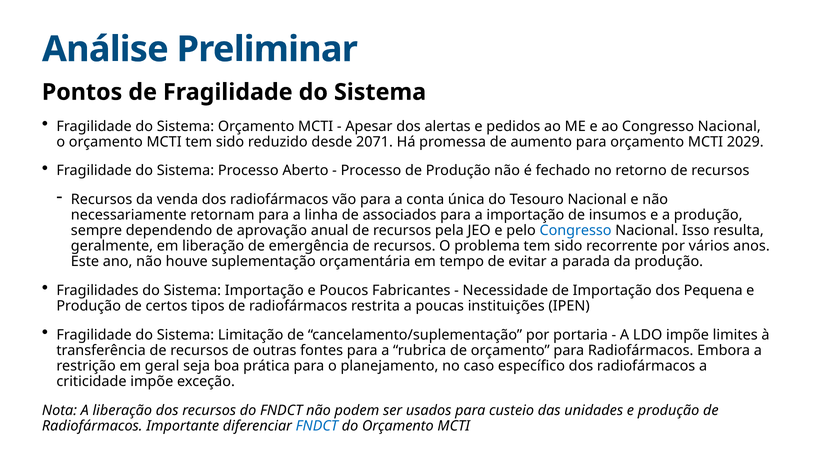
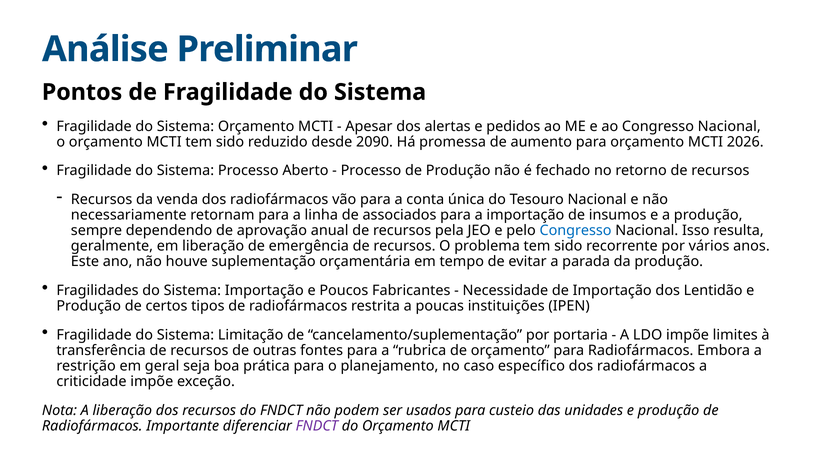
2071: 2071 -> 2090
2029: 2029 -> 2026
Pequena: Pequena -> Lentidão
FNDCT at (317, 426) colour: blue -> purple
